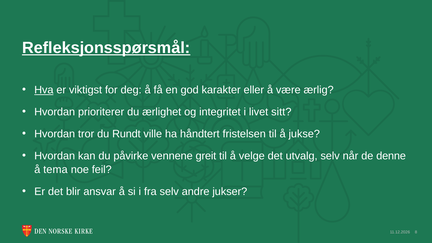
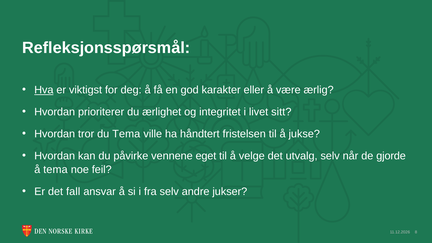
Refleksjonsspørsmål underline: present -> none
du Rundt: Rundt -> Tema
greit: greit -> eget
denne: denne -> gjorde
blir: blir -> fall
